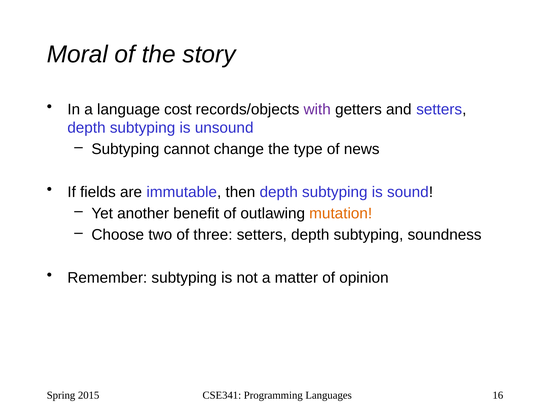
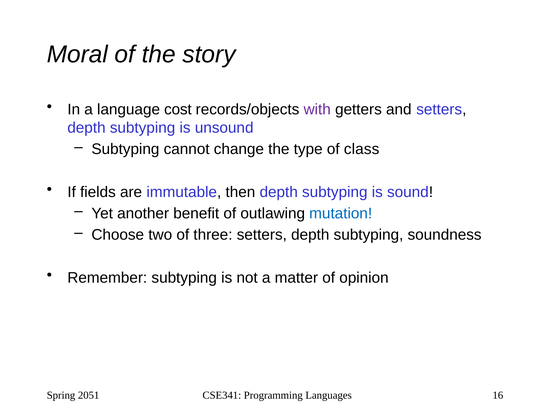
news: news -> class
mutation colour: orange -> blue
2015: 2015 -> 2051
